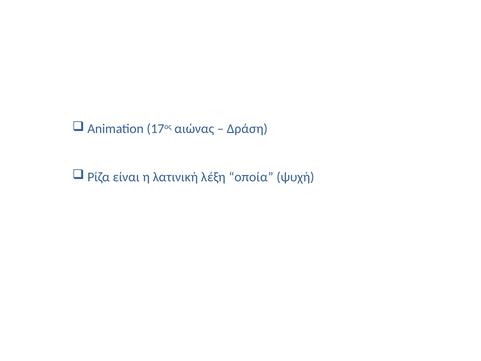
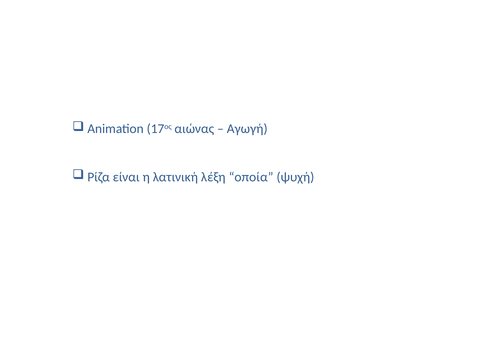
Δράση: Δράση -> Αγωγή
